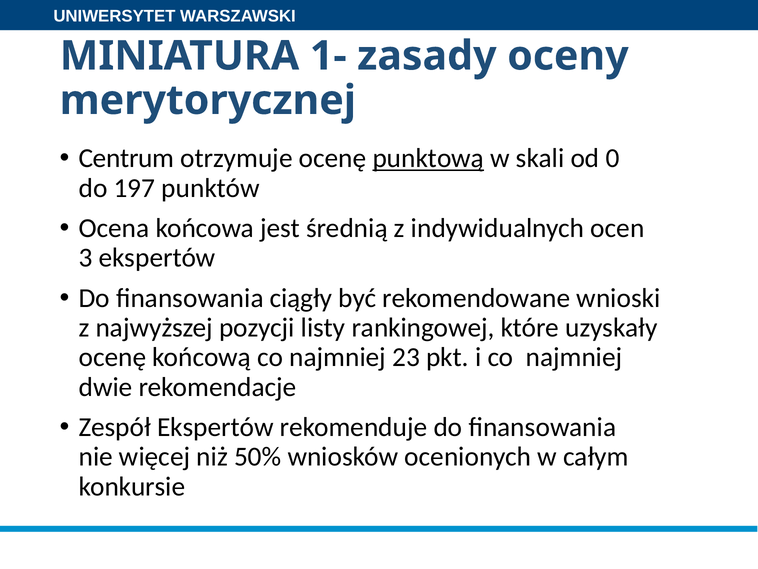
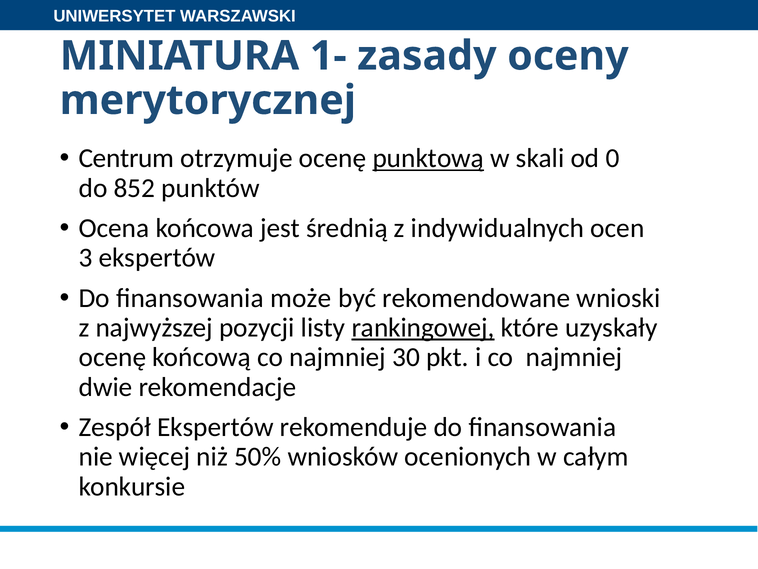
197: 197 -> 852
ciągły: ciągły -> może
rankingowej underline: none -> present
23: 23 -> 30
